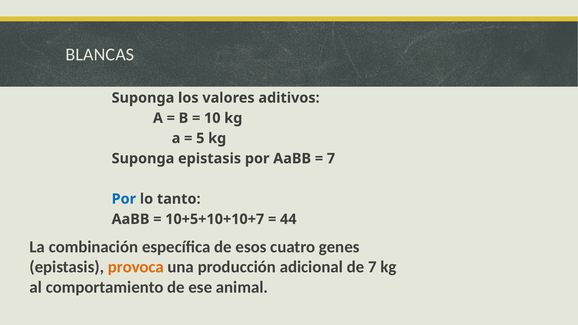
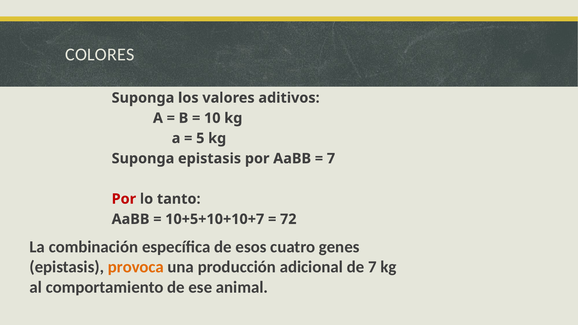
BLANCAS: BLANCAS -> COLORES
Por at (124, 199) colour: blue -> red
44: 44 -> 72
